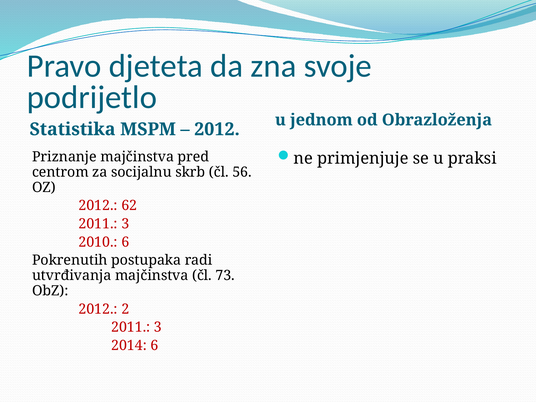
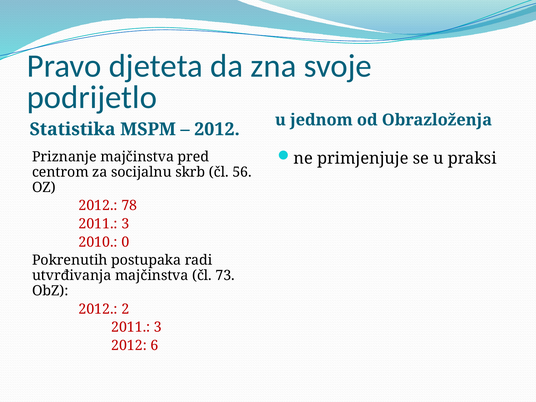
62: 62 -> 78
2010 6: 6 -> 0
2014 at (129, 345): 2014 -> 2012
